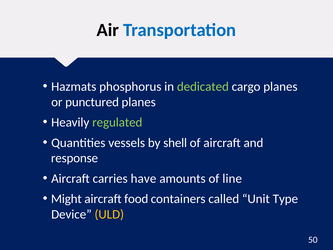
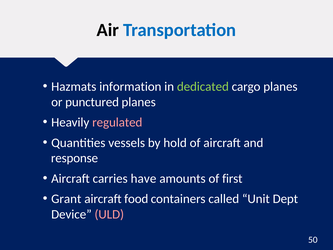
phosphorus: phosphorus -> information
regulated colour: light green -> pink
shell: shell -> hold
line: line -> first
Might: Might -> Grant
Type: Type -> Dept
ULD colour: yellow -> pink
